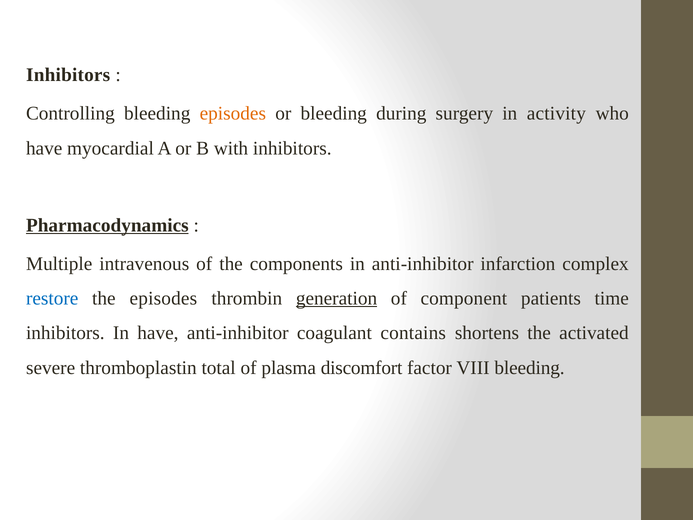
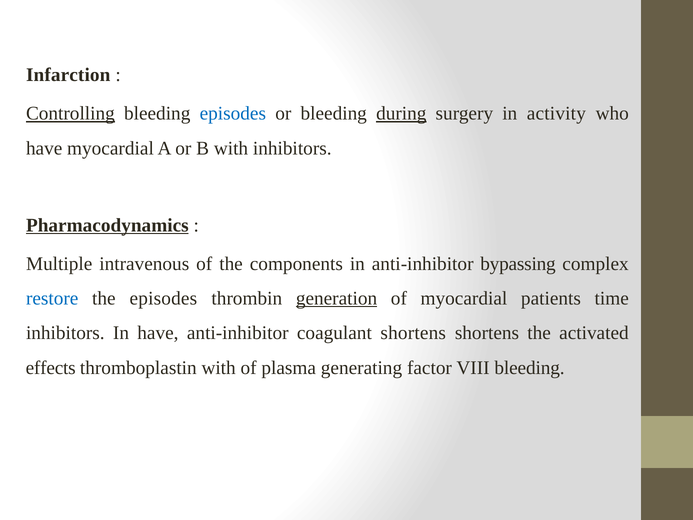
Inhibitors at (68, 75): Inhibitors -> Infarction
Controlling underline: none -> present
episodes at (233, 113) colour: orange -> blue
during underline: none -> present
infarction: infarction -> bypassing
of component: component -> myocardial
coagulant contains: contains -> shortens
severe: severe -> effects
thromboplastin total: total -> with
discomfort: discomfort -> generating
